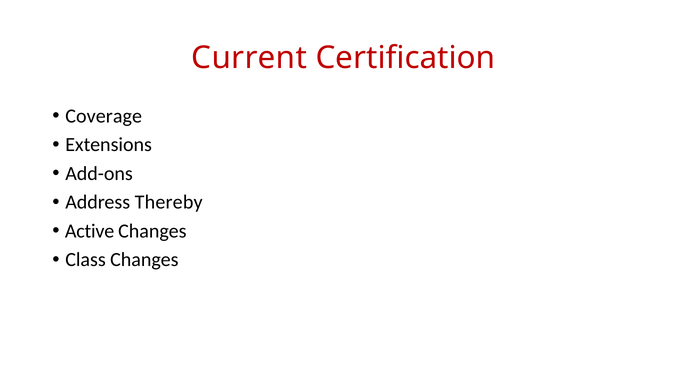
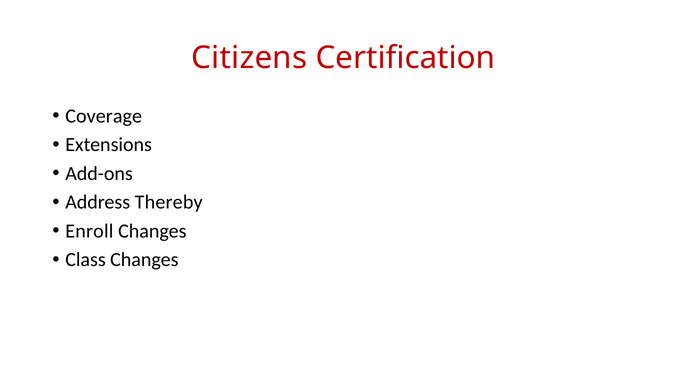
Current: Current -> Citizens
Active: Active -> Enroll
